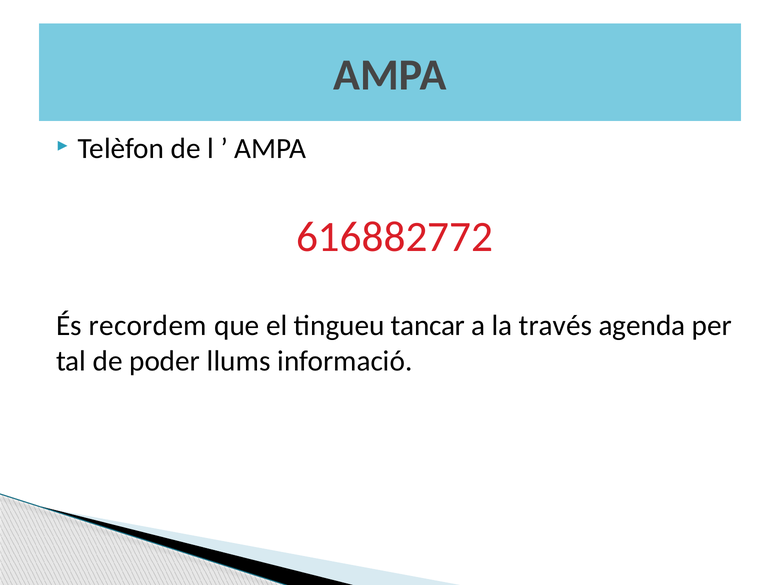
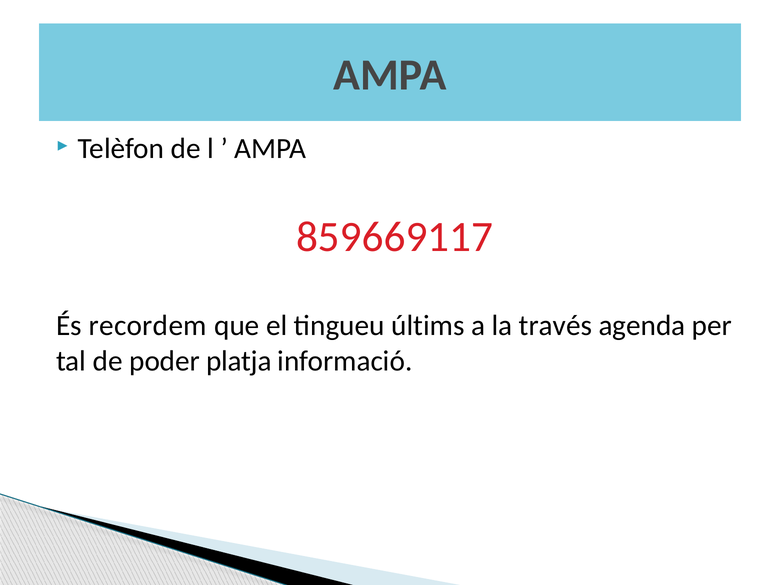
616882772: 616882772 -> 859669117
tancar: tancar -> últims
llums: llums -> platja
